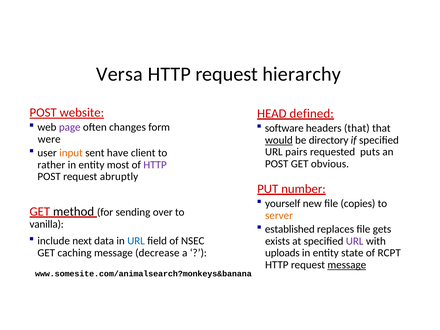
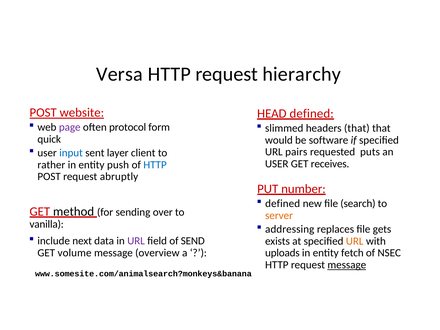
changes: changes -> protocol
software: software -> slimmed
were: were -> quick
would underline: present -> none
directory: directory -> software
input colour: orange -> blue
have: have -> layer
POST at (277, 164): POST -> USER
obvious: obvious -> receives
most: most -> push
HTTP at (155, 165) colour: purple -> blue
yourself at (283, 204): yourself -> defined
copies: copies -> search
established: established -> addressing
URL at (136, 241) colour: blue -> purple
NSEC: NSEC -> SEND
URL at (355, 241) colour: purple -> orange
caching: caching -> volume
decrease: decrease -> overview
state: state -> fetch
RCPT: RCPT -> NSEC
